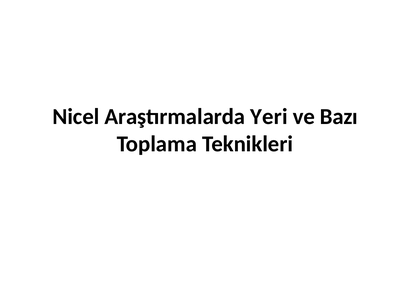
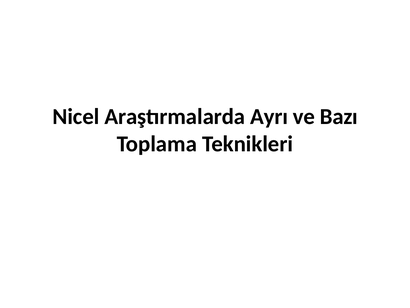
Yeri: Yeri -> Ayrı
